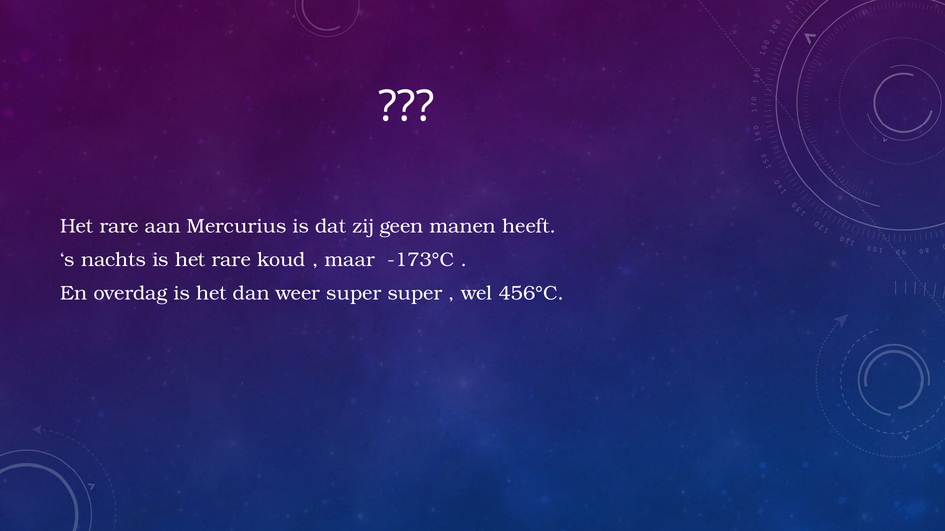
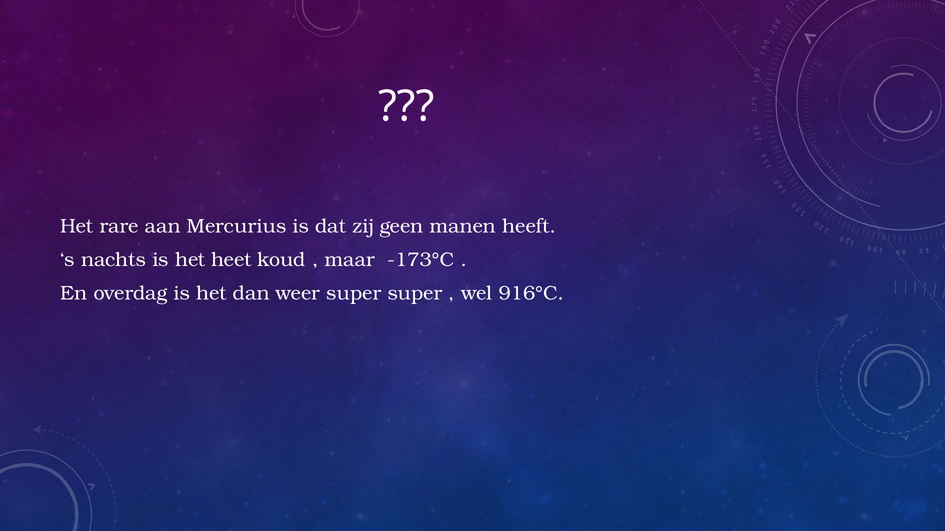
is het rare: rare -> heet
456°C: 456°C -> 916°C
